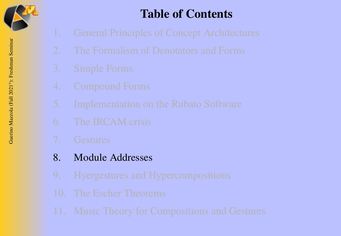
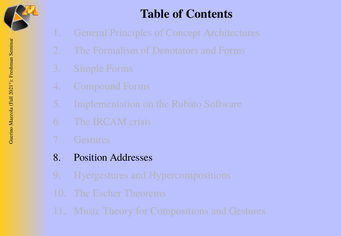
Module: Module -> Position
